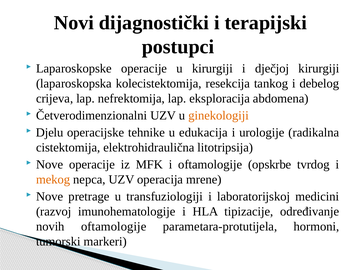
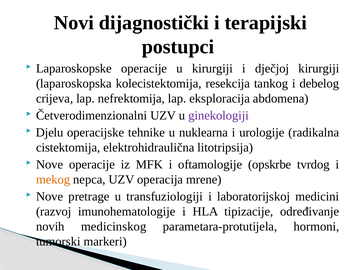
ginekologiji colour: orange -> purple
edukacija: edukacija -> nuklearna
novih oftamologije: oftamologije -> medicinskog
